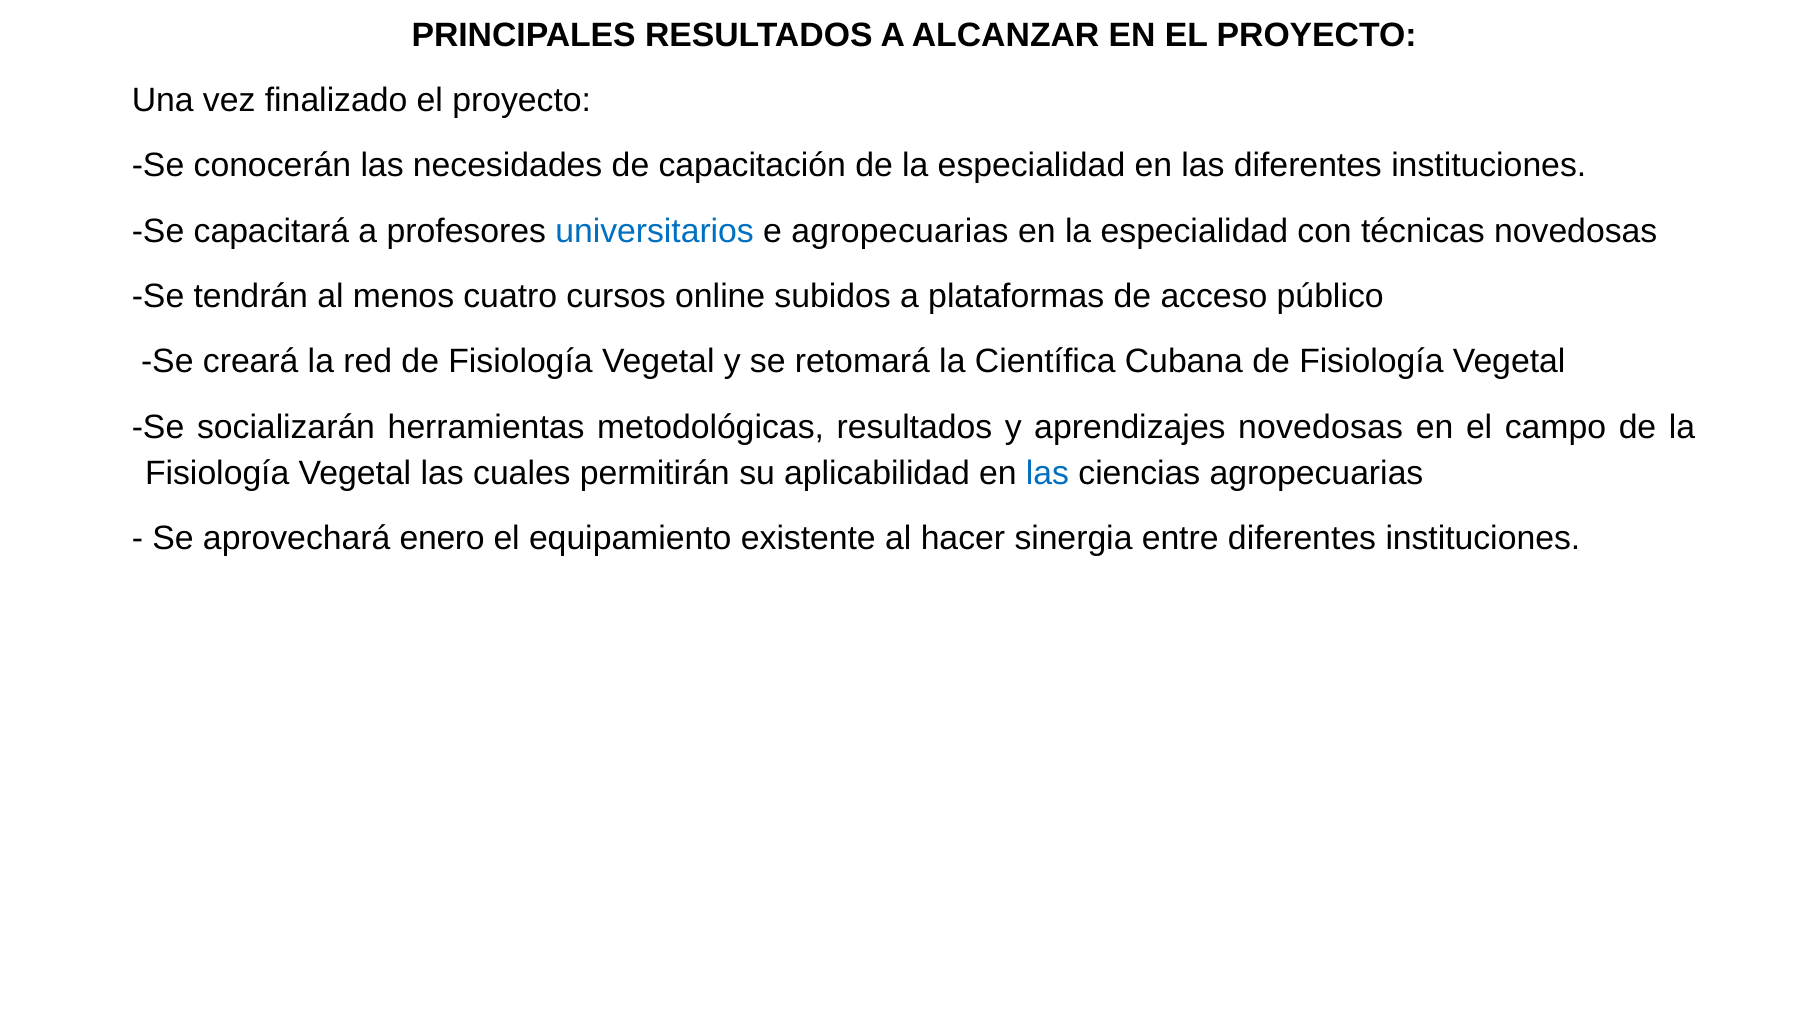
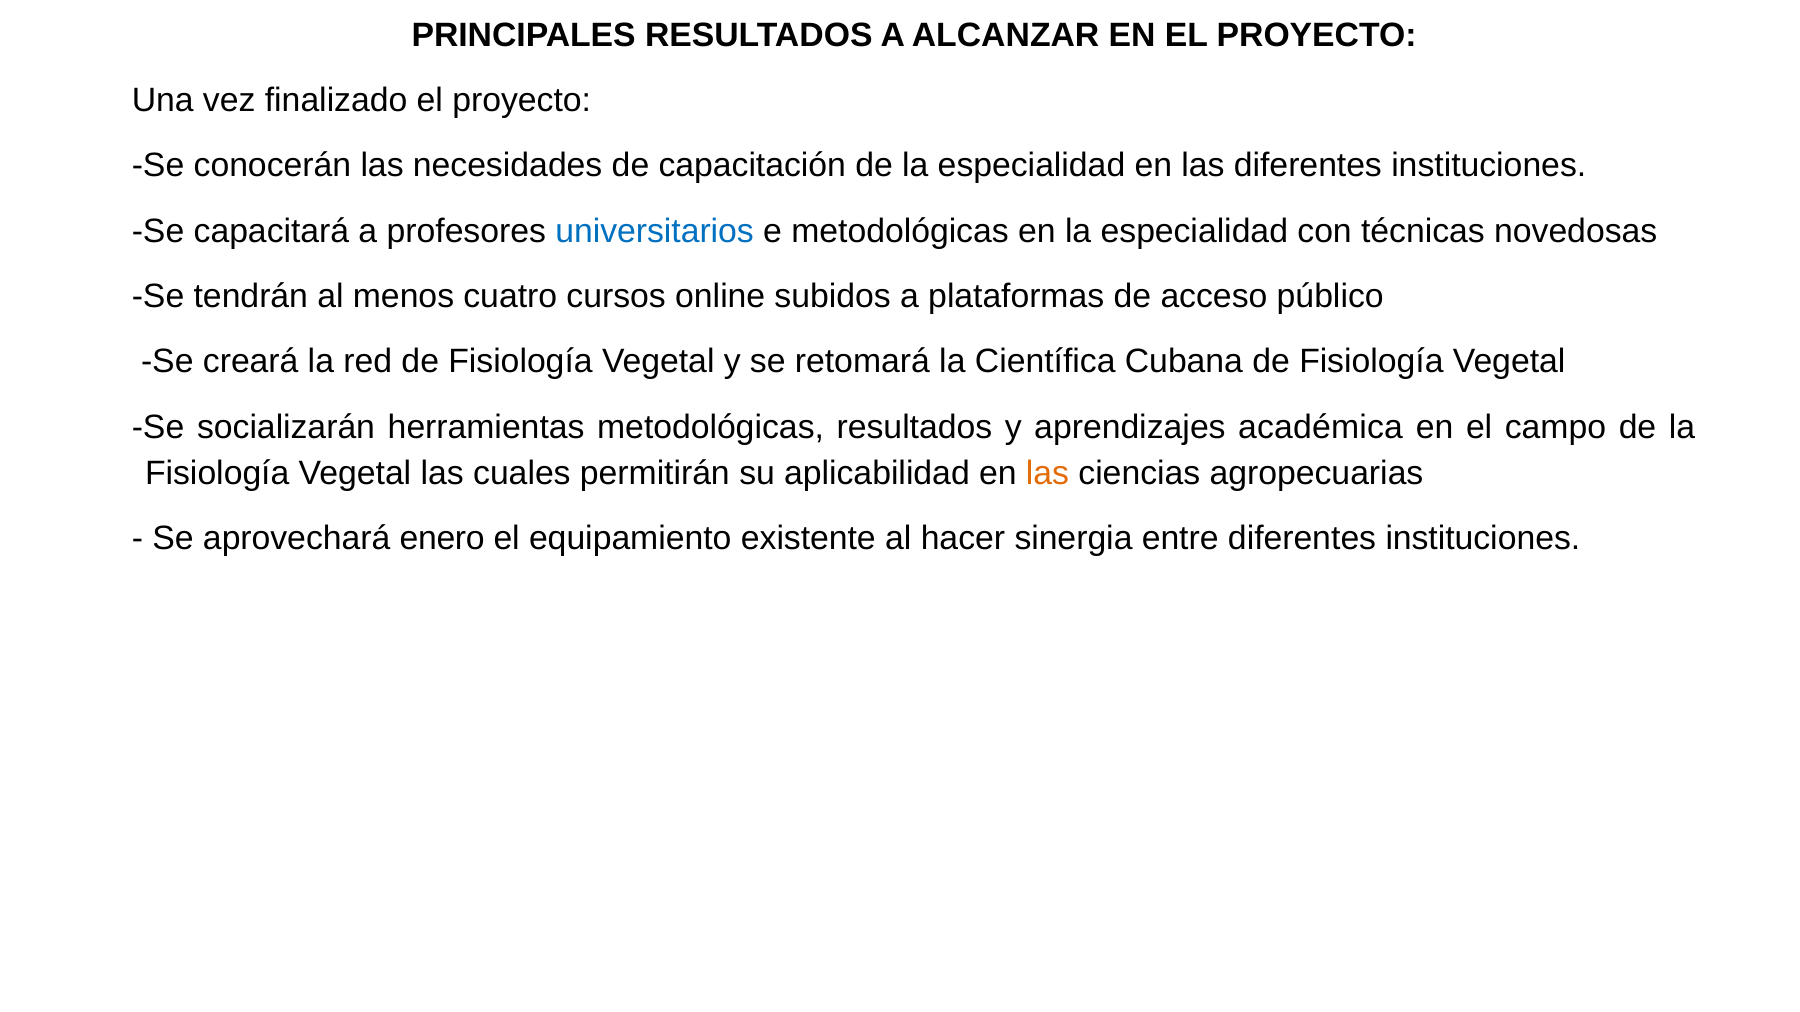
e agropecuarias: agropecuarias -> metodológicas
aprendizajes novedosas: novedosas -> académica
las at (1047, 474) colour: blue -> orange
